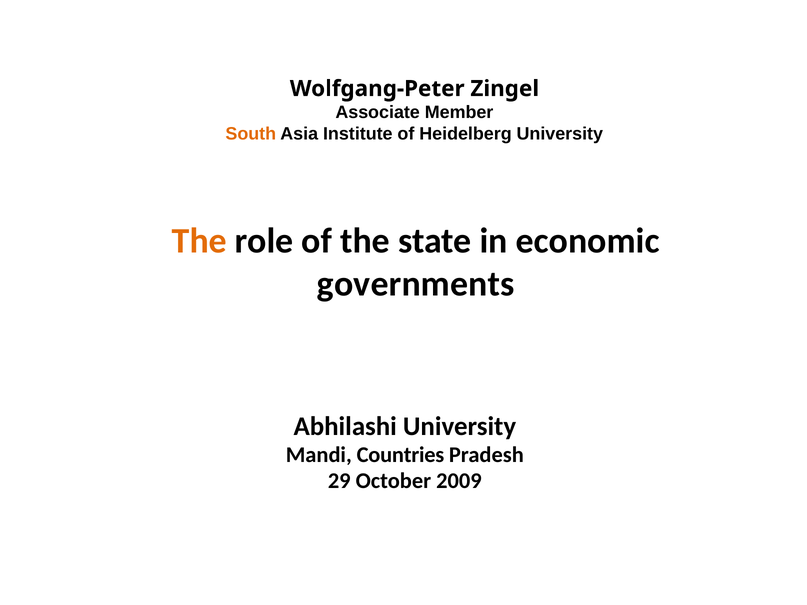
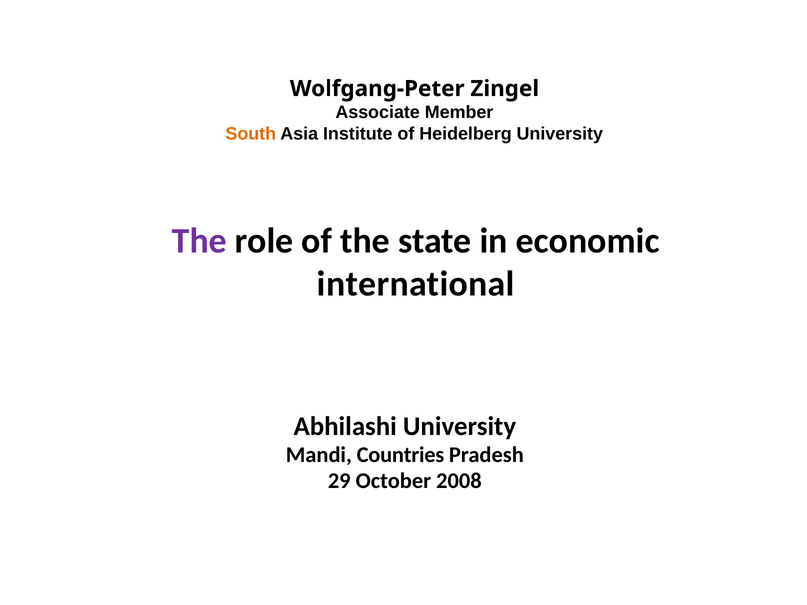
The at (199, 241) colour: orange -> purple
governments: governments -> international
2009: 2009 -> 2008
